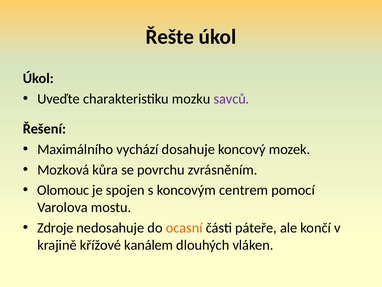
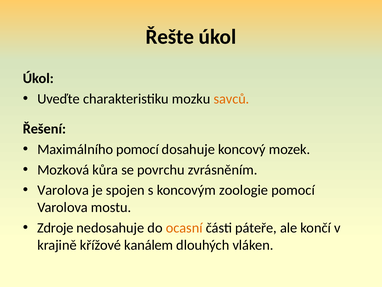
savců colour: purple -> orange
Maximálního vychází: vychází -> pomocí
Olomouc at (63, 190): Olomouc -> Varolova
centrem: centrem -> zoologie
